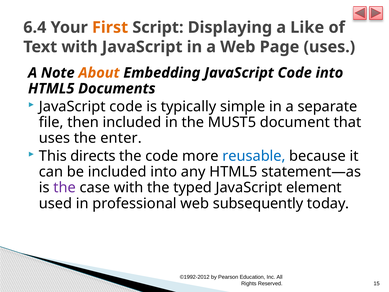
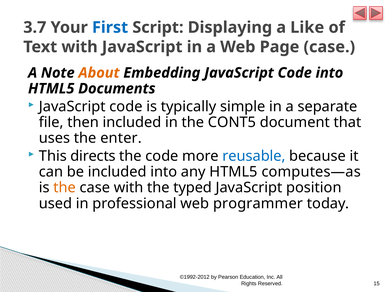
6.4: 6.4 -> 3.7
First colour: orange -> blue
Page uses: uses -> case
MUST5: MUST5 -> CONT5
statement—as: statement—as -> computes—as
the at (65, 187) colour: purple -> orange
element: element -> position
subsequently: subsequently -> programmer
